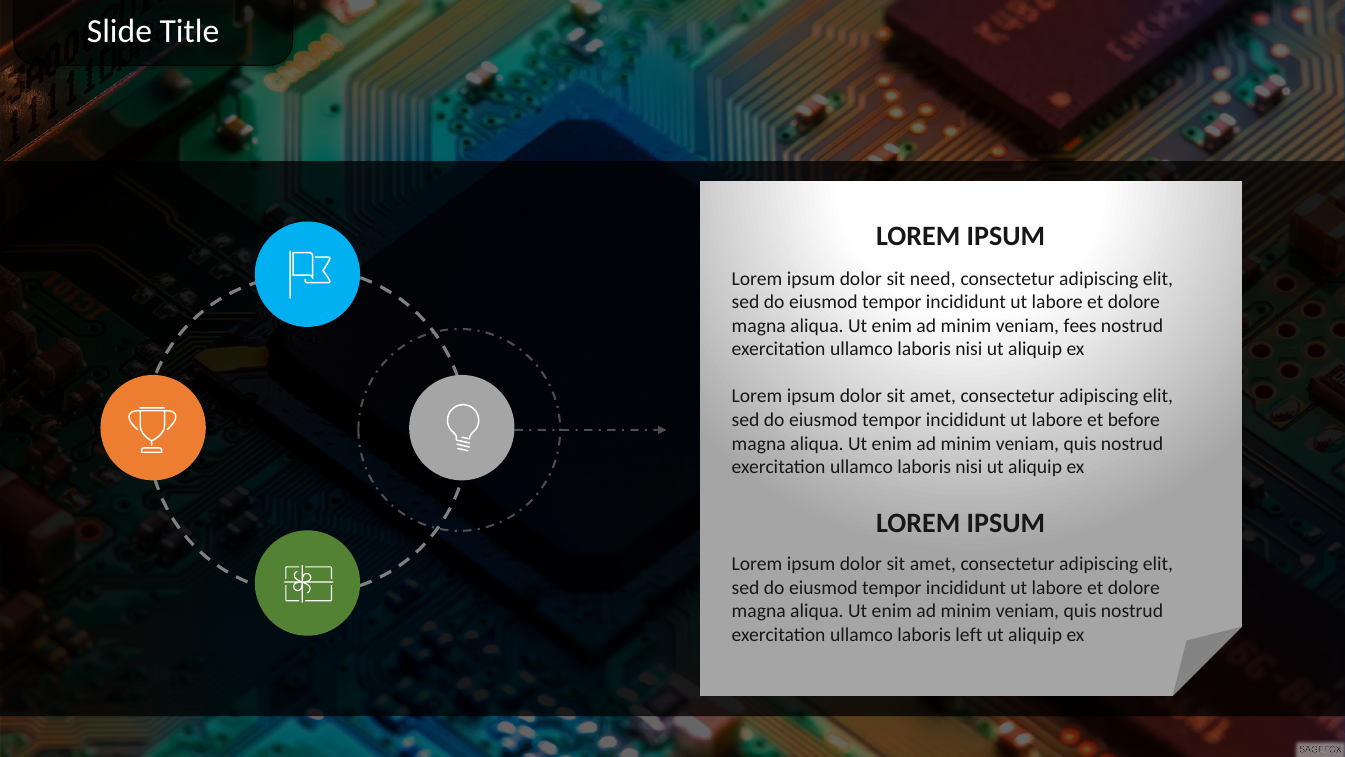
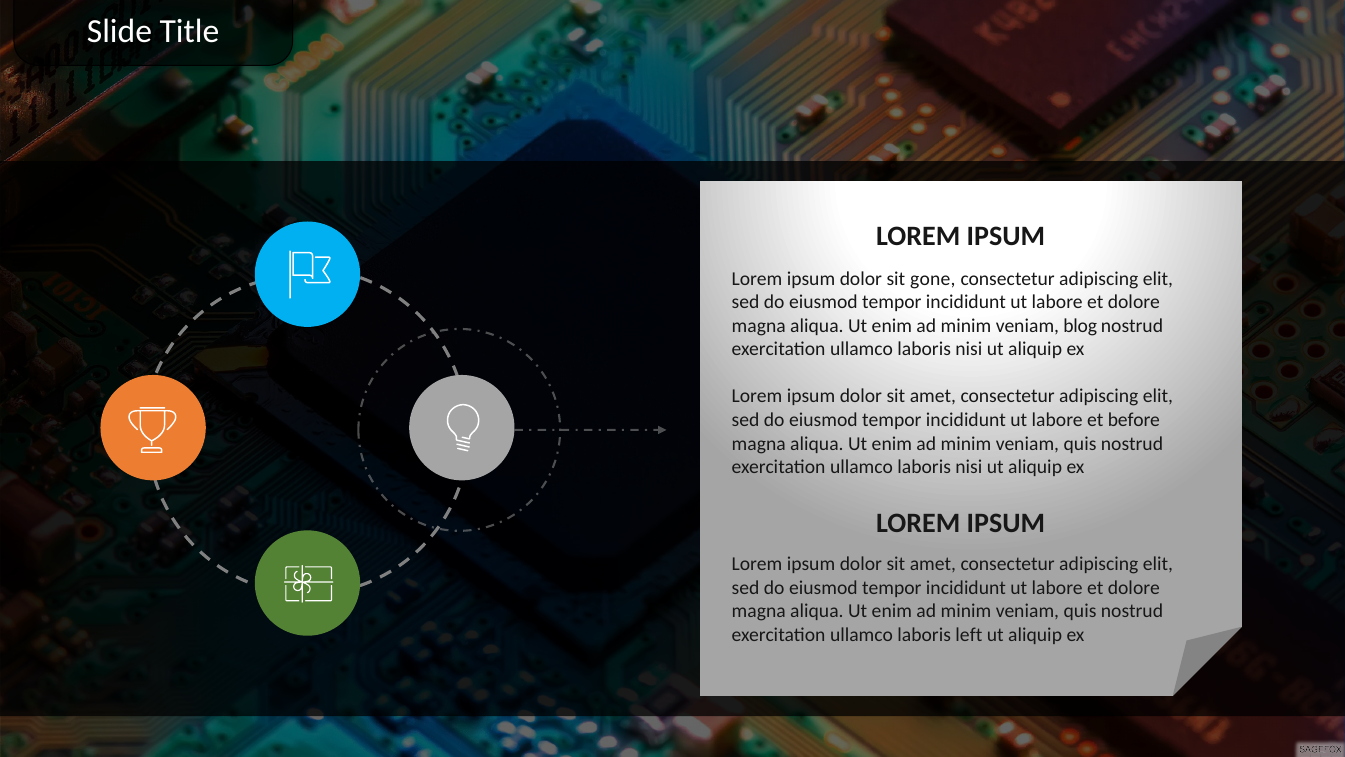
need: need -> gone
fees: fees -> blog
